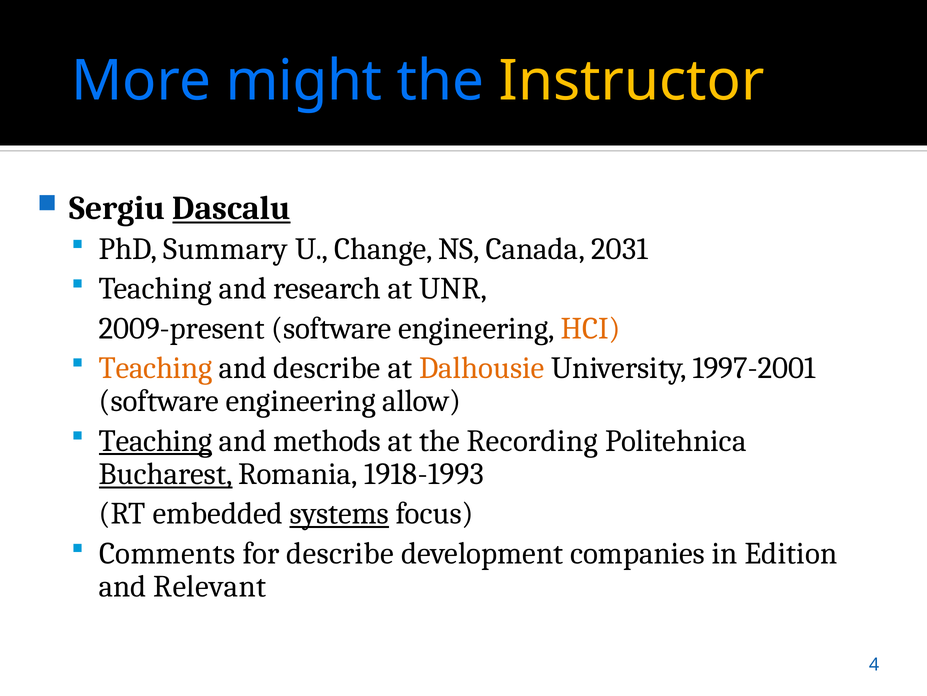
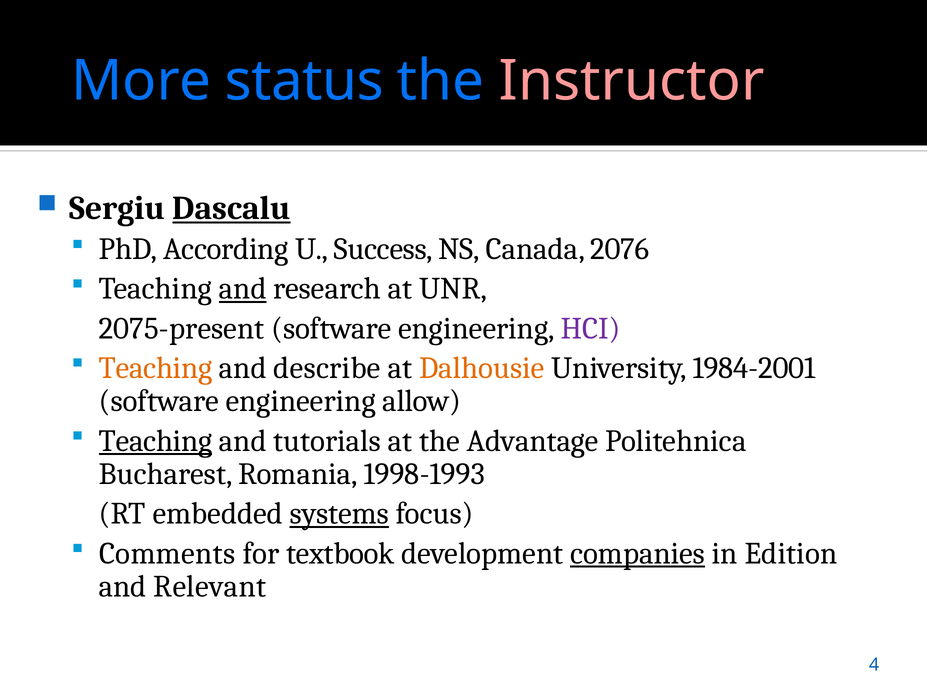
might: might -> status
Instructor colour: yellow -> pink
Summary: Summary -> According
Change: Change -> Success
2031: 2031 -> 2076
and at (243, 288) underline: none -> present
2009-present: 2009-present -> 2075-present
HCI colour: orange -> purple
1997-2001: 1997-2001 -> 1984-2001
methods: methods -> tutorials
Recording: Recording -> Advantage
Bucharest underline: present -> none
1918-1993: 1918-1993 -> 1998-1993
for describe: describe -> textbook
companies underline: none -> present
